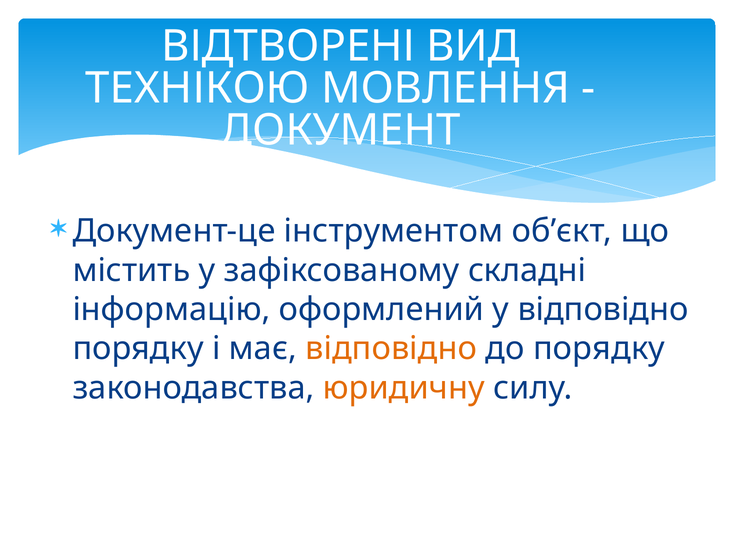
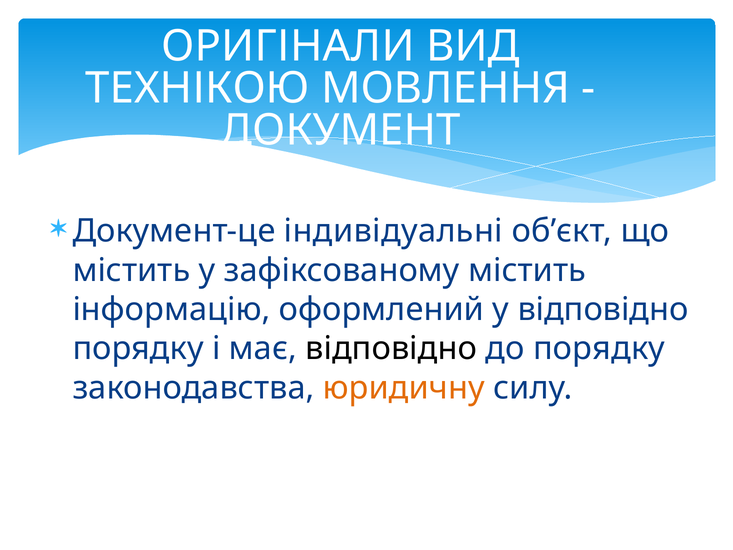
ВІДТВОРЕНІ: ВІДТВОРЕНІ -> ОРИГІНАЛИ
інструментом: інструментом -> індивідуальні
зафіксованому складні: складні -> містить
відповідно at (391, 349) colour: orange -> black
